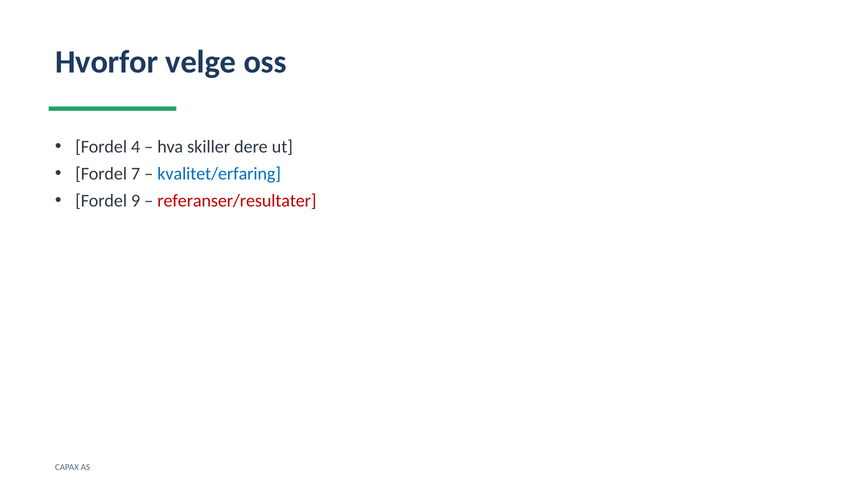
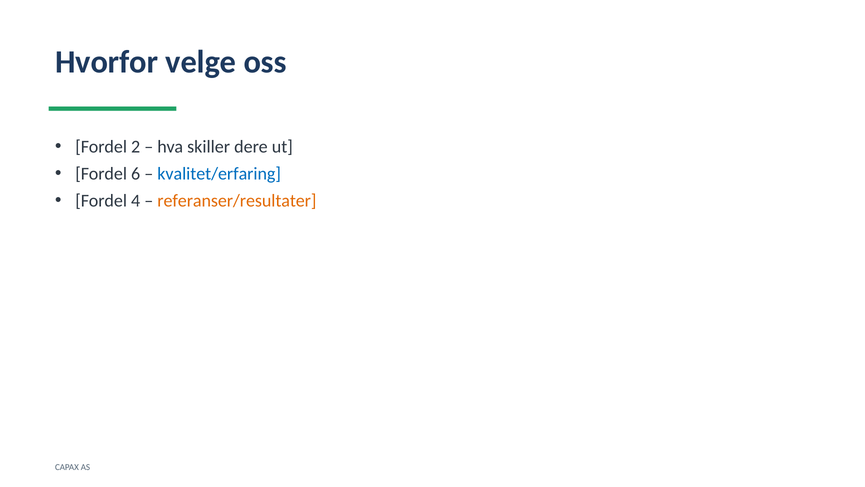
4: 4 -> 2
7: 7 -> 6
9: 9 -> 4
referanser/resultater colour: red -> orange
